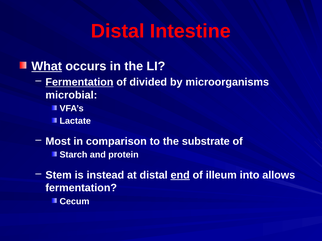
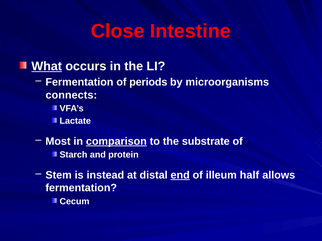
Distal at (118, 31): Distal -> Close
Fermentation at (79, 82) underline: present -> none
divided: divided -> periods
microbial: microbial -> connects
comparison underline: none -> present
into: into -> half
